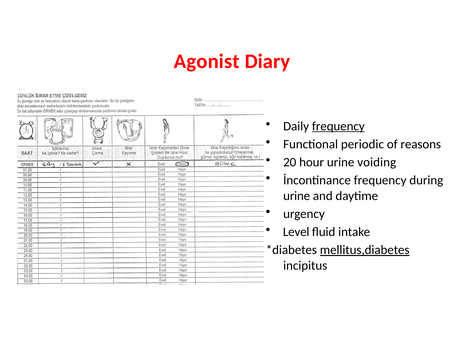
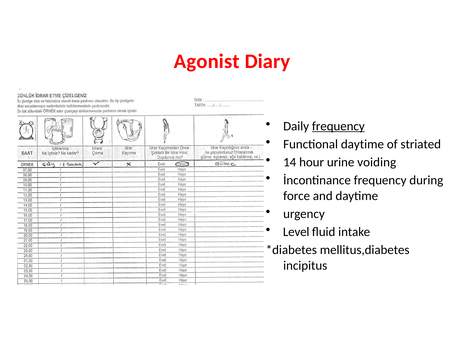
Functional periodic: periodic -> daytime
reasons: reasons -> striated
20: 20 -> 14
urine at (297, 196): urine -> force
mellitus,diabetes underline: present -> none
